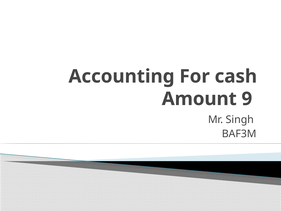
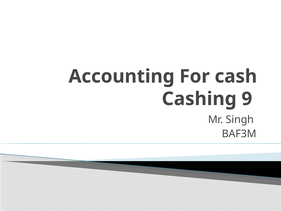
Amount: Amount -> Cashing
